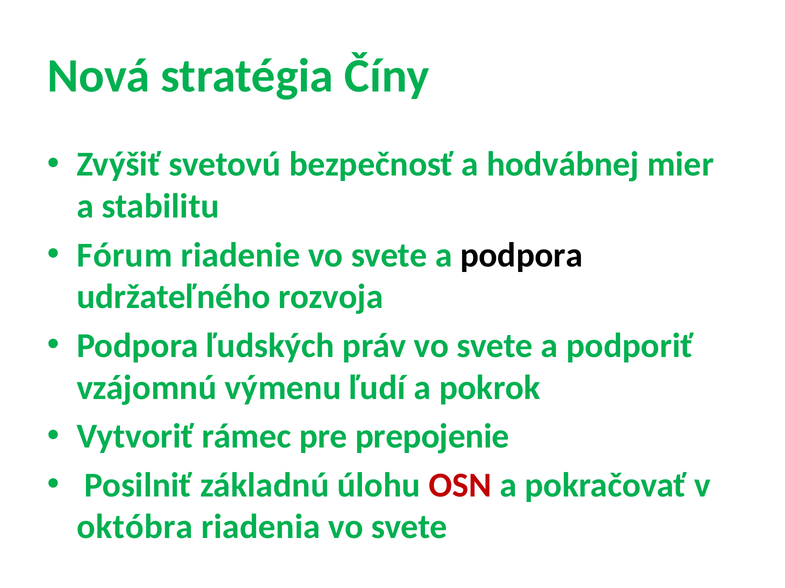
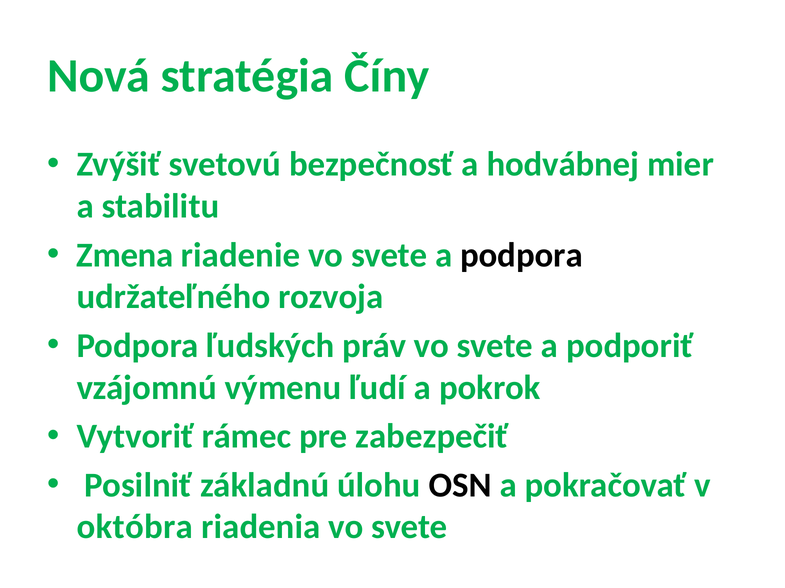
Fórum: Fórum -> Zmena
prepojenie: prepojenie -> zabezpečiť
OSN colour: red -> black
